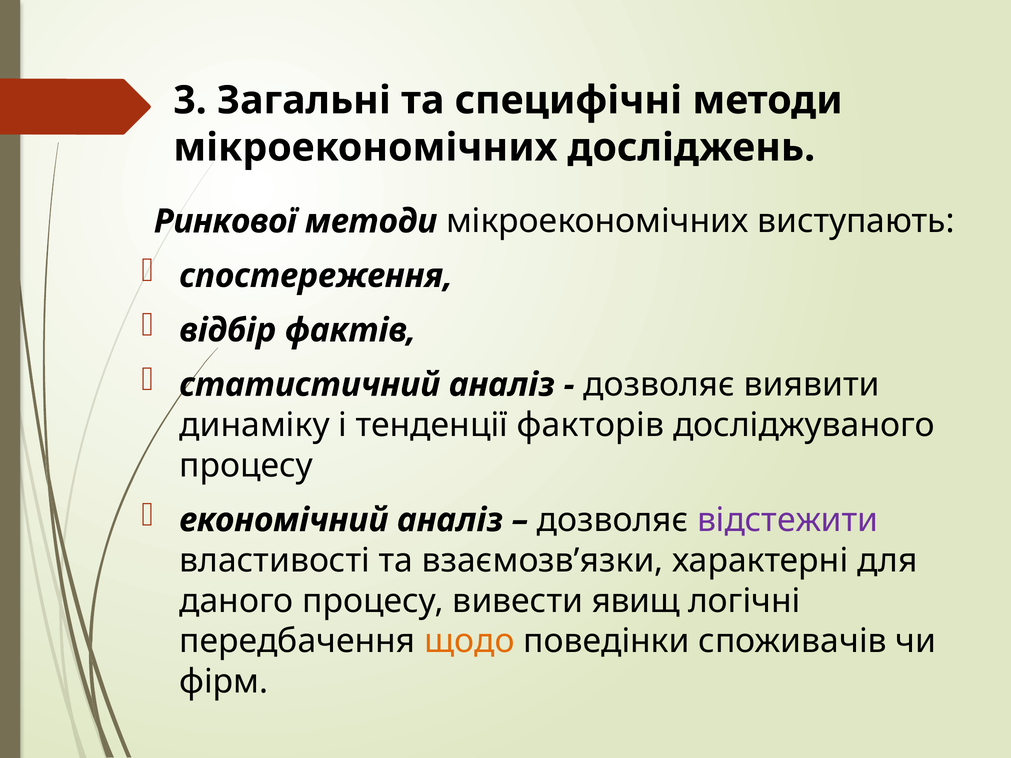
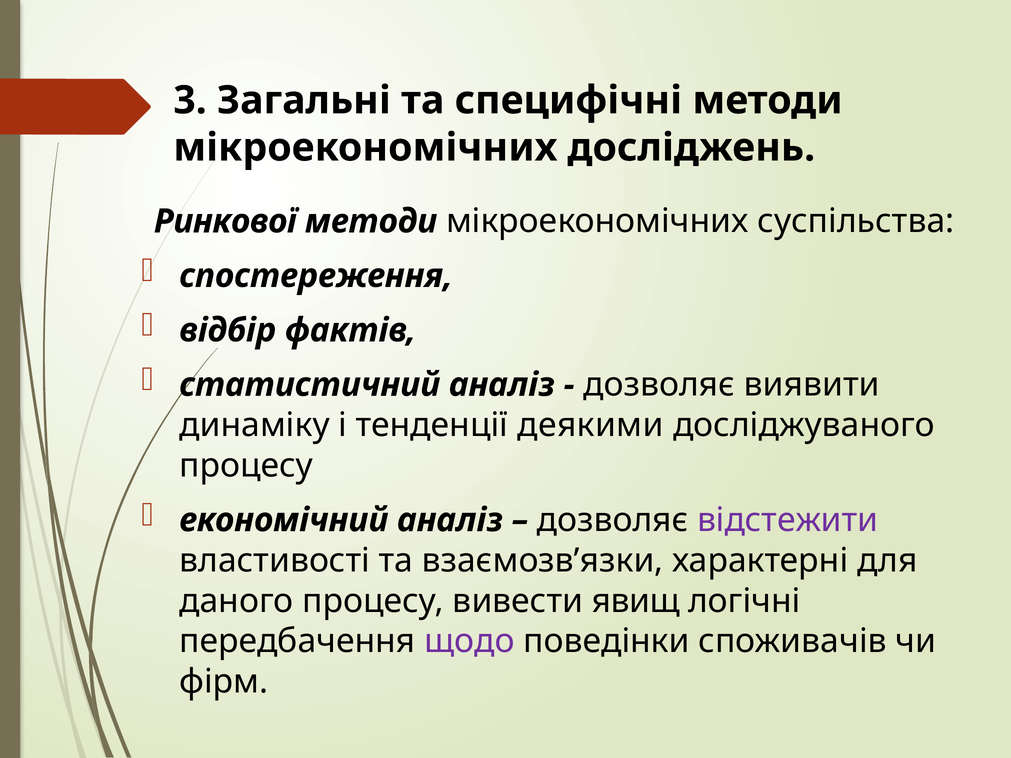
виступають: виступають -> суспільства
факторів: факторів -> деякими
щодо colour: orange -> purple
